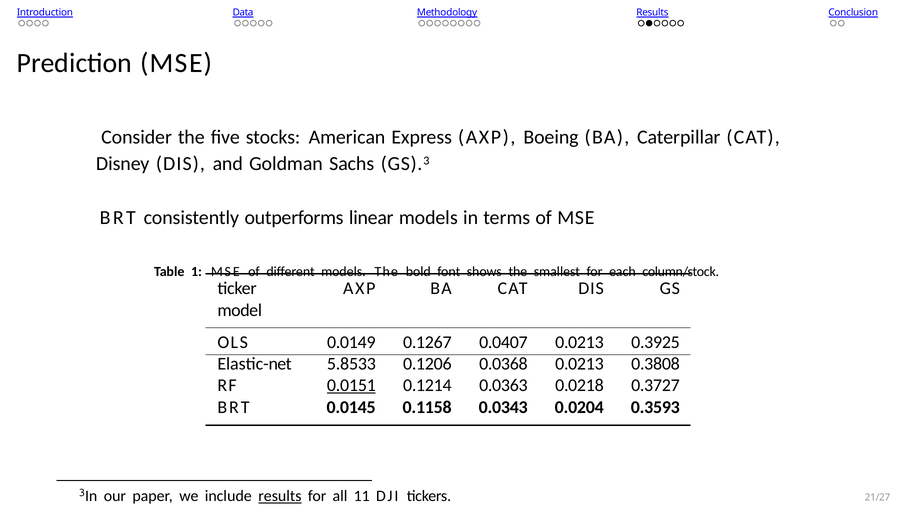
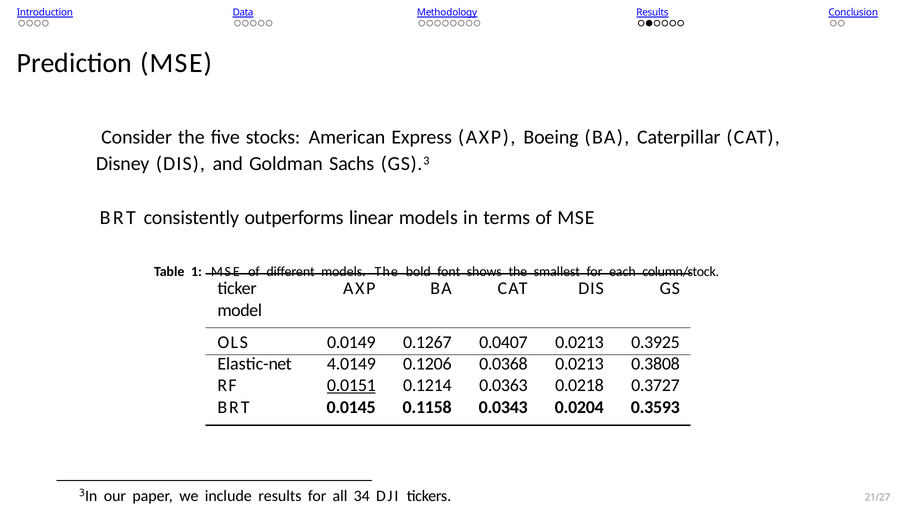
5.8533: 5.8533 -> 4.0149
results at (280, 496) underline: present -> none
11: 11 -> 34
